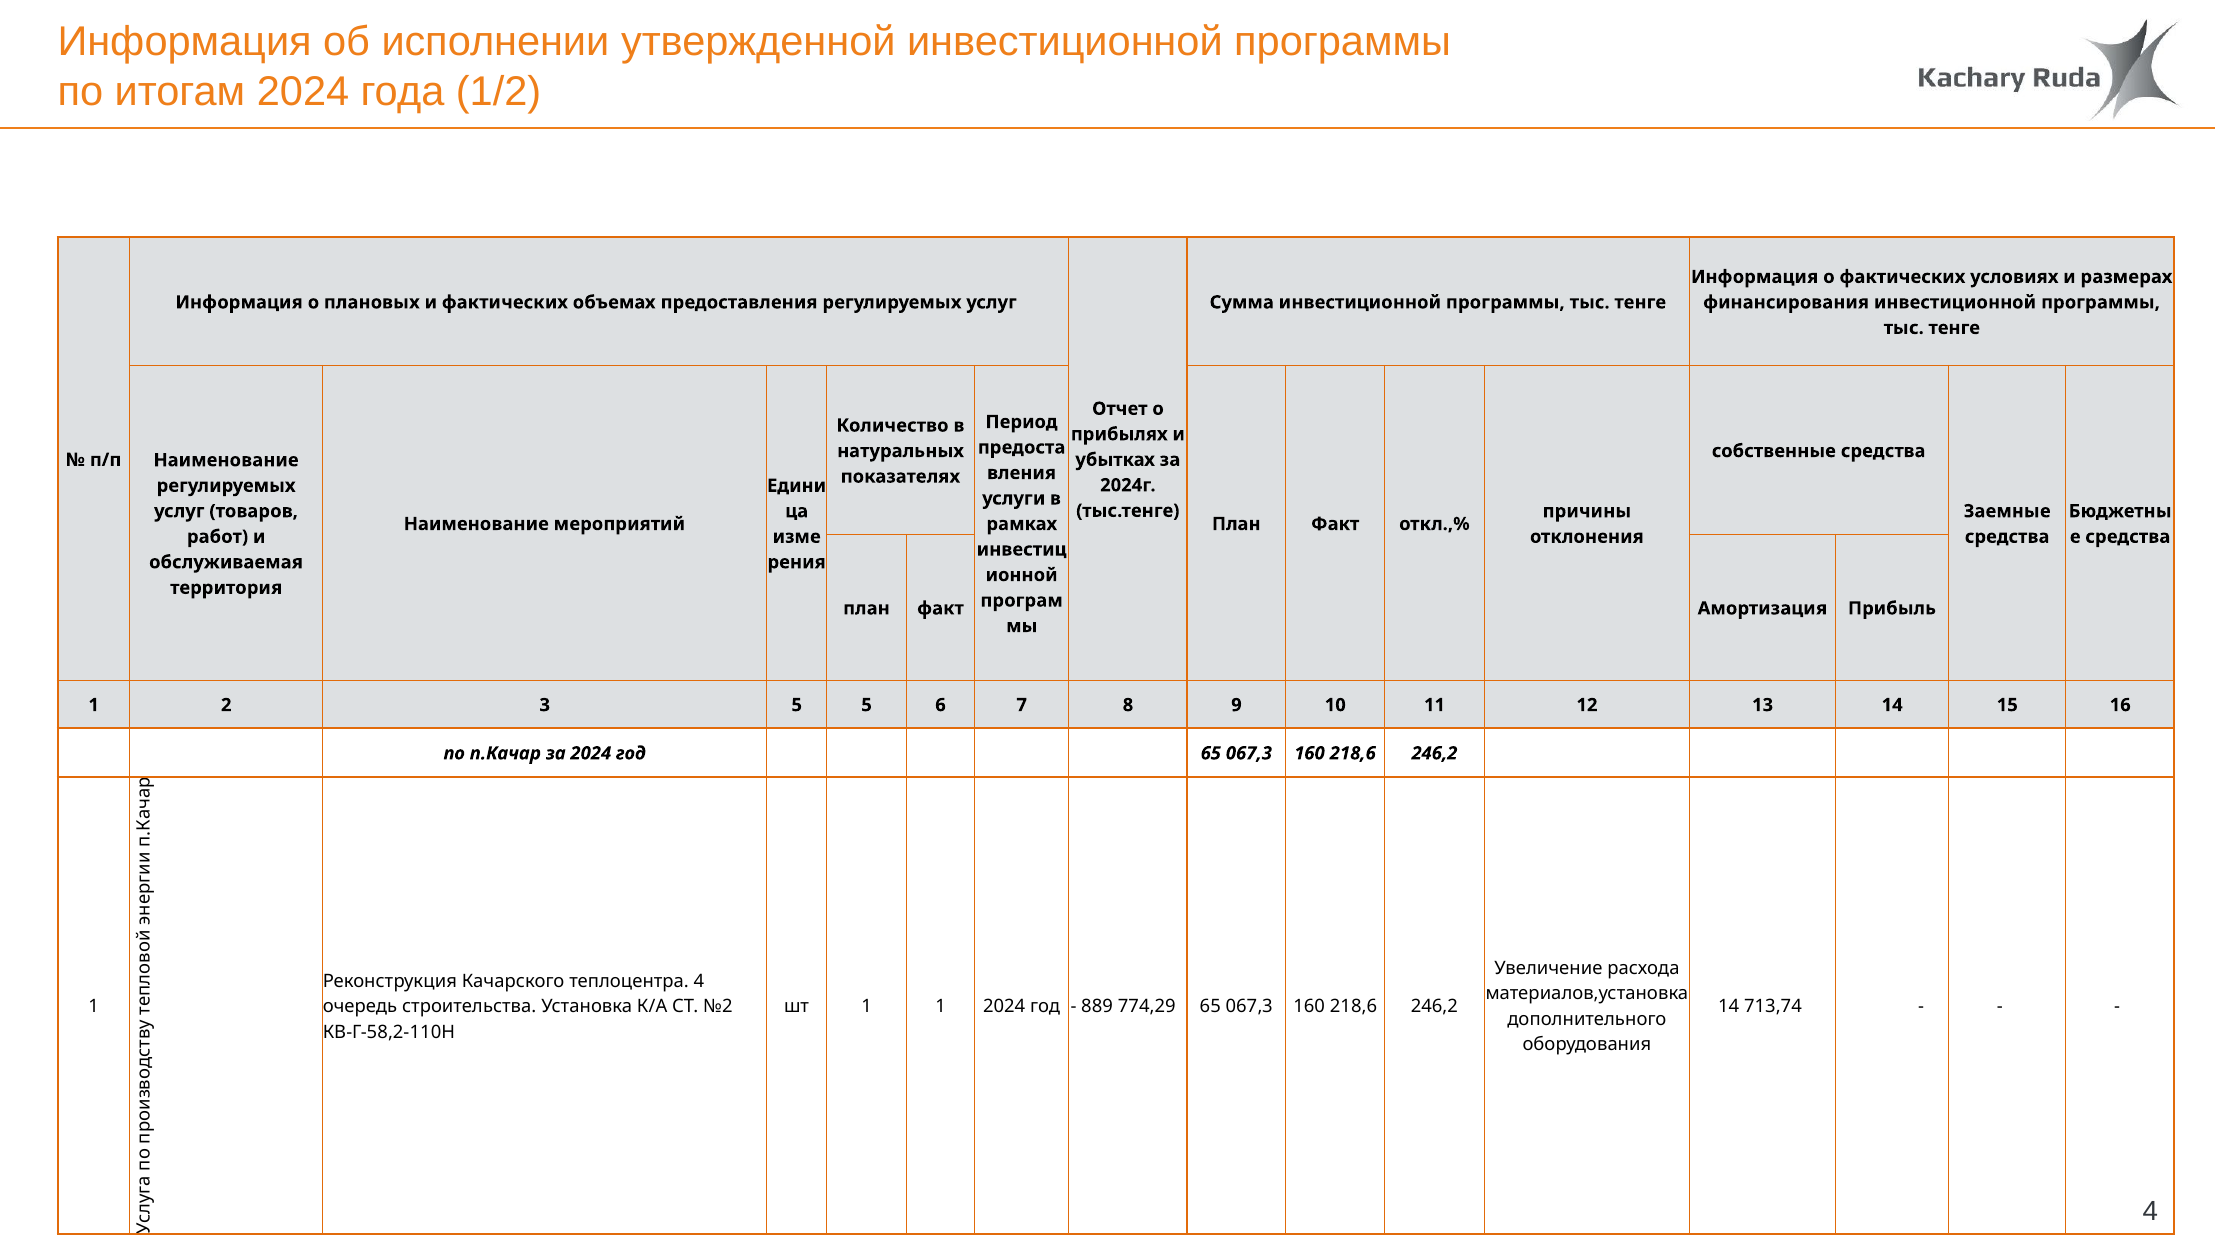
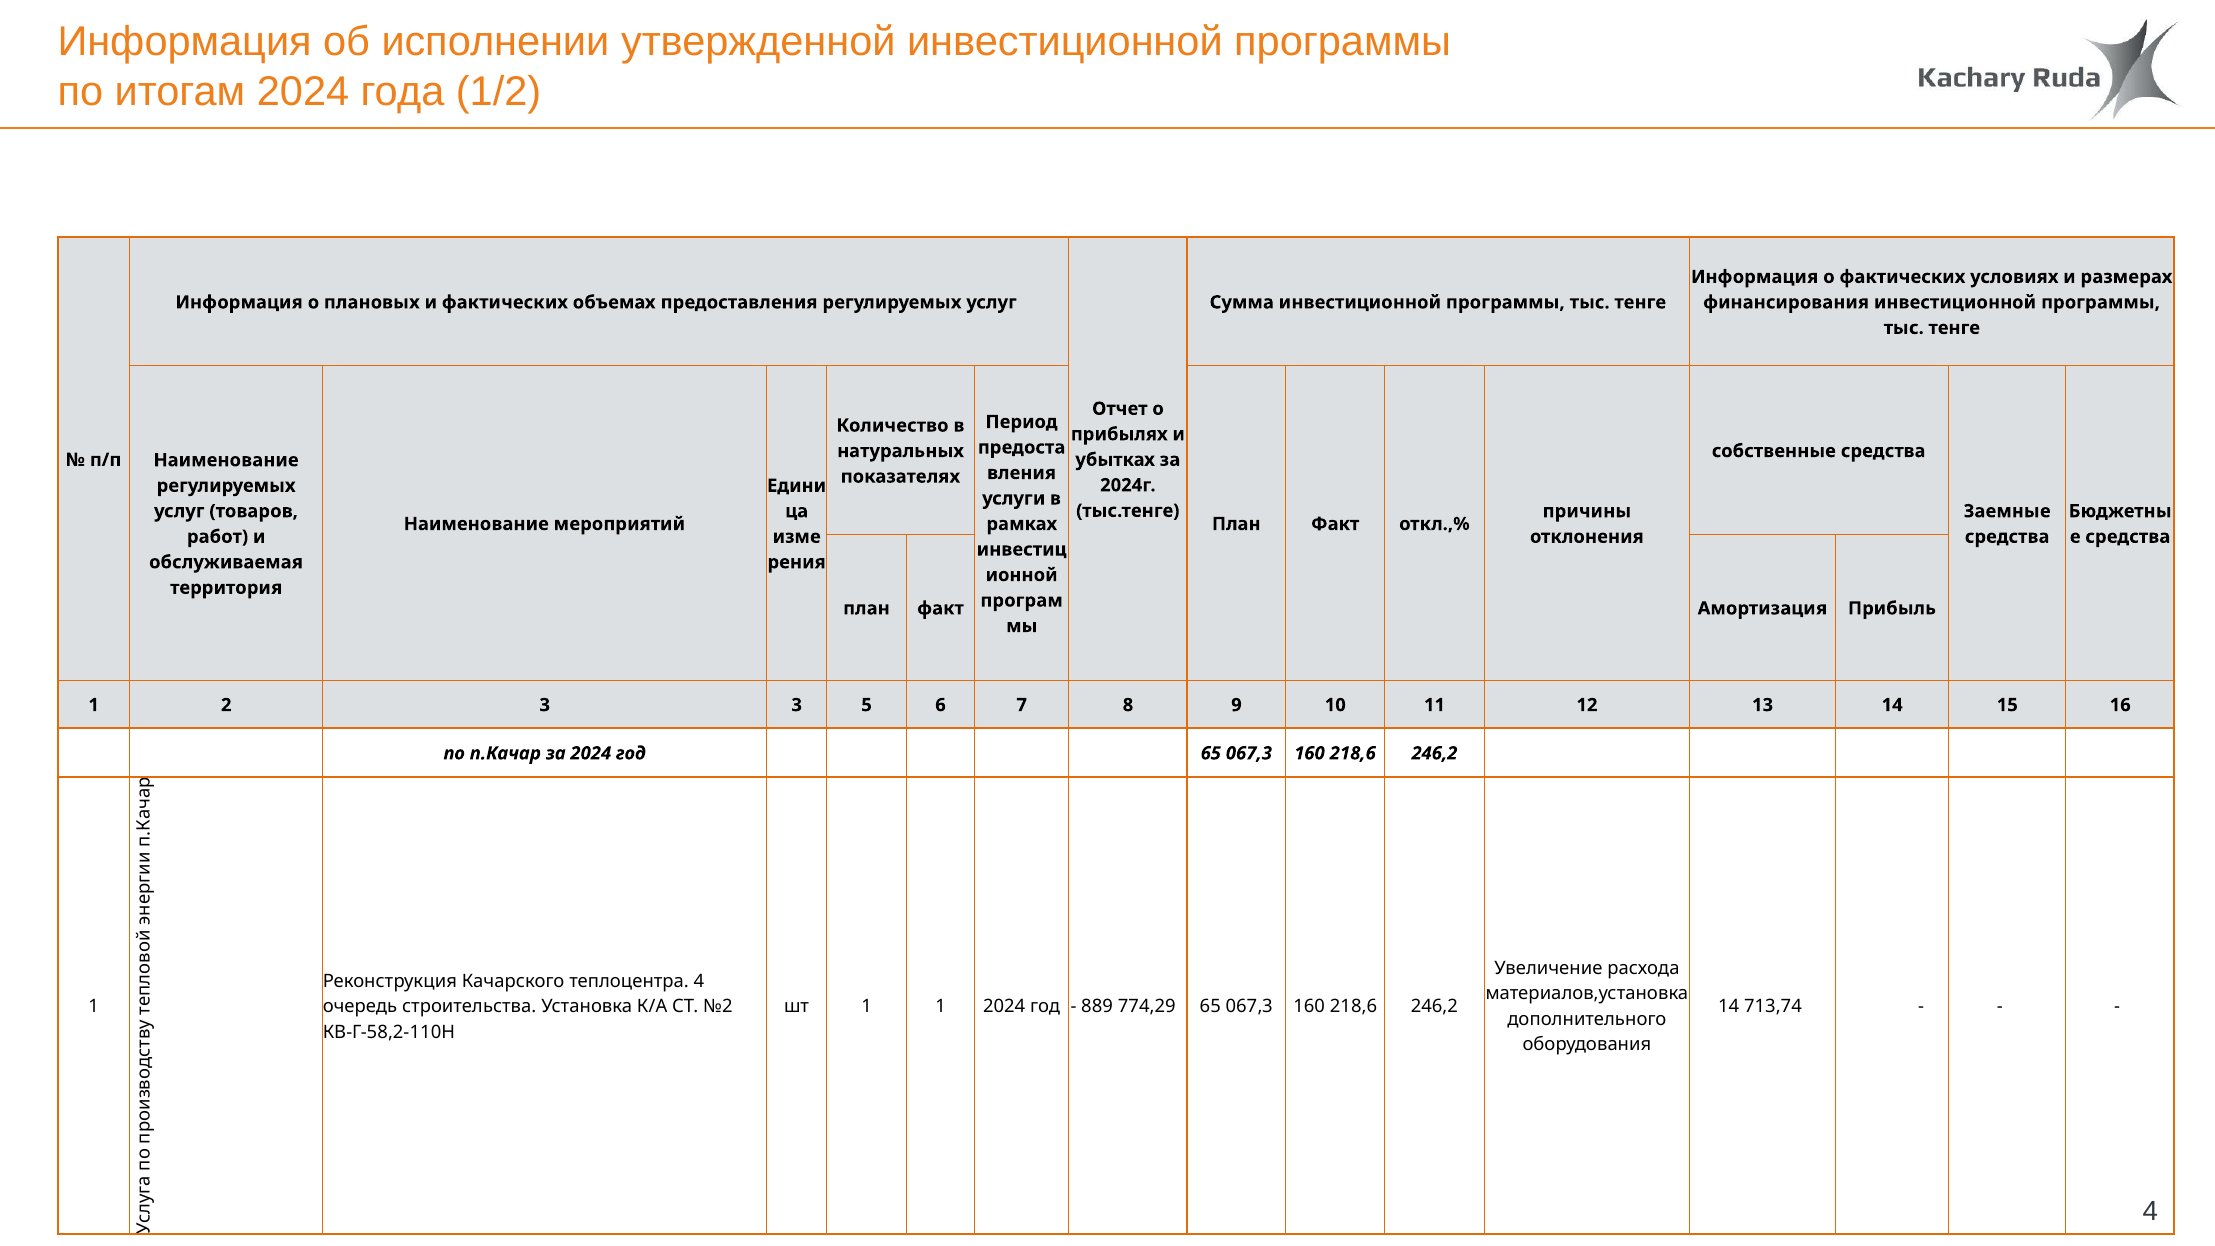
3 5: 5 -> 3
